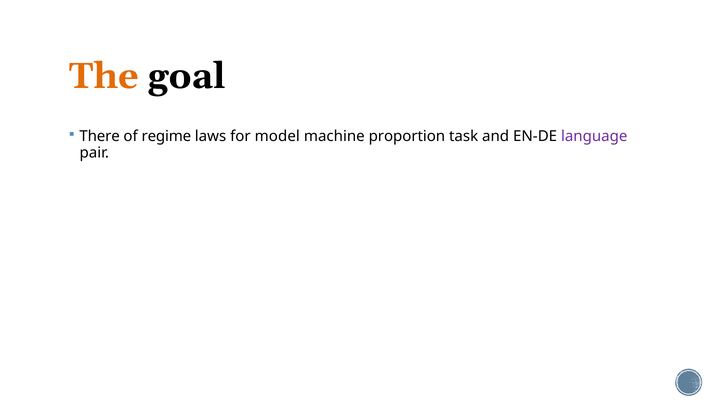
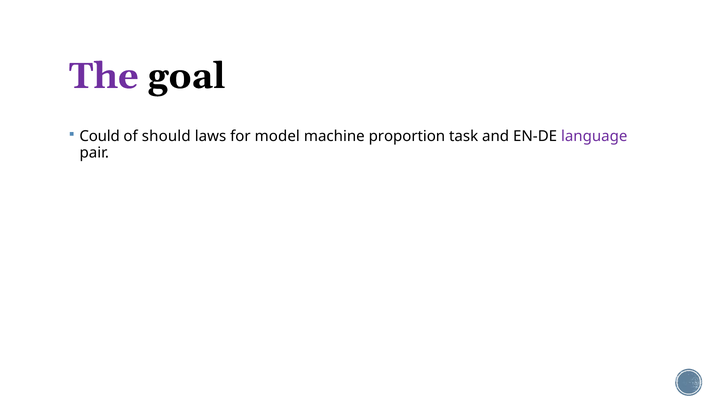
The colour: orange -> purple
There: There -> Could
regime: regime -> should
